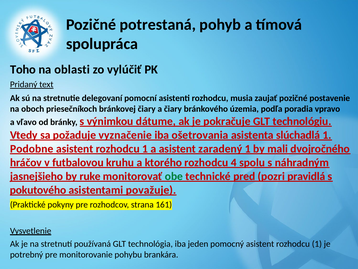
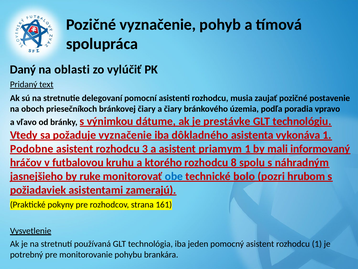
Pozičné potrestaná: potrestaná -> vyznačenie
Toho: Toho -> Daný
pokračuje: pokračuje -> prestávke
ošetrovania: ošetrovania -> dôkladného
slúchadlá: slúchadlá -> vykonáva
1 at (145, 149): 1 -> 3
zaradený: zaradený -> priamym
dvojročného: dvojročného -> informovaný
4: 4 -> 8
obe colour: green -> blue
pred: pred -> bolo
pravidlá: pravidlá -> hrubom
pokutového: pokutového -> požiadaviek
považuje: považuje -> zamerajú
